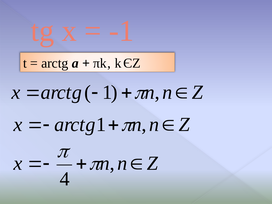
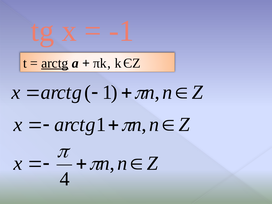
arctg at (55, 63) underline: none -> present
